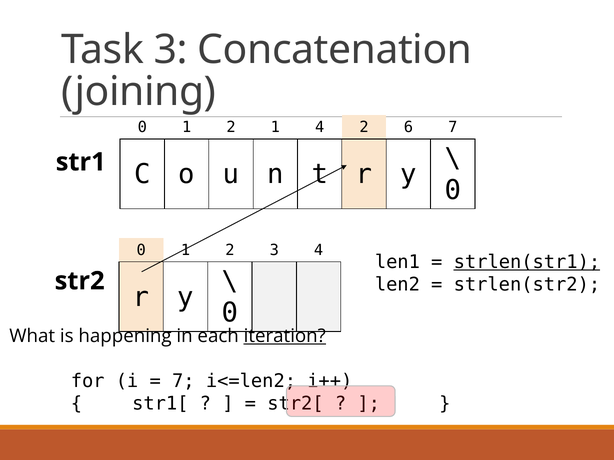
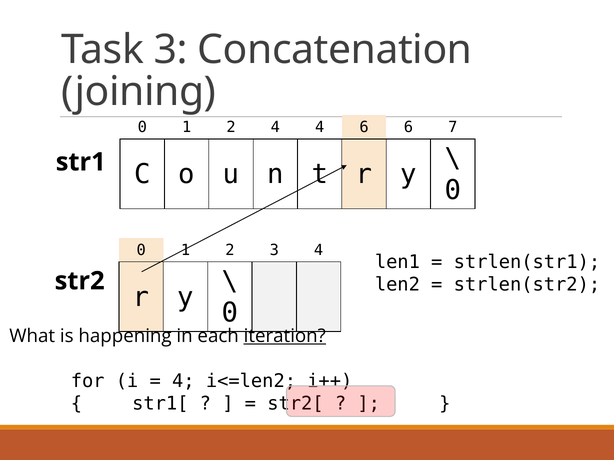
2 1: 1 -> 4
4 2: 2 -> 6
strlen(str1 underline: present -> none
7 at (183, 381): 7 -> 4
